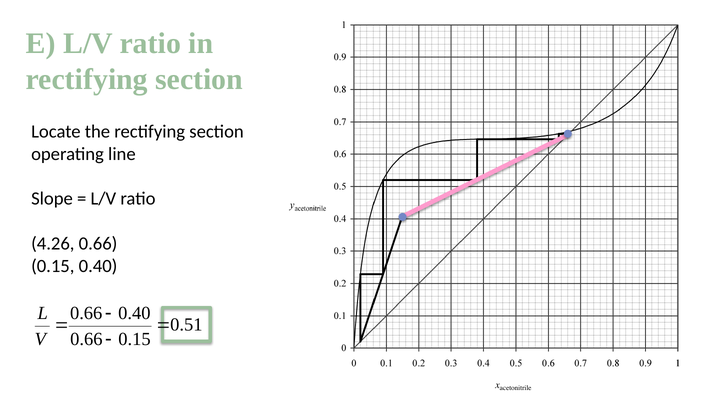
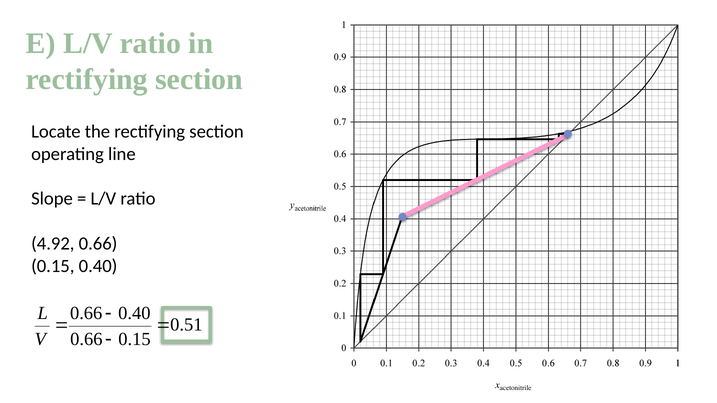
4.26: 4.26 -> 4.92
